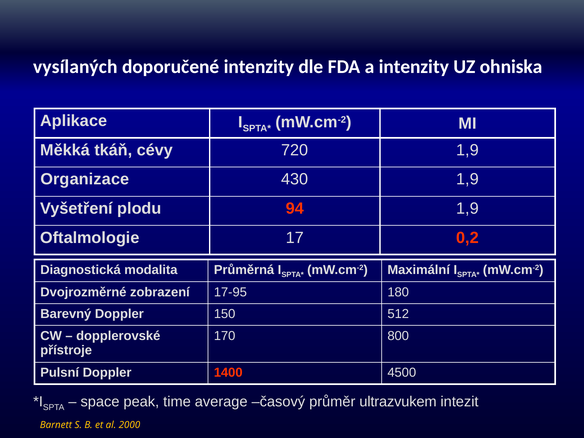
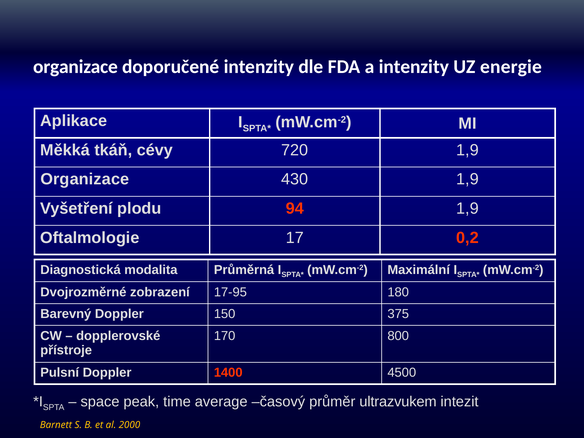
vysílaných at (75, 67): vysílaných -> organizace
ohniska: ohniska -> energie
512: 512 -> 375
